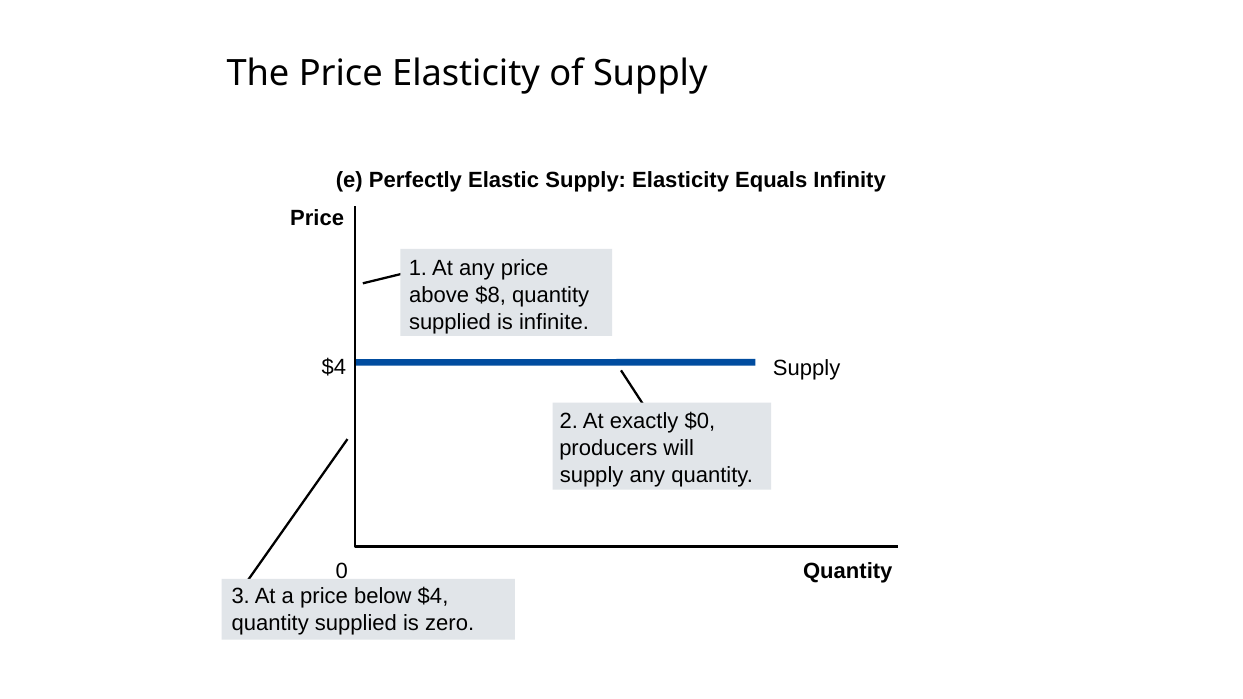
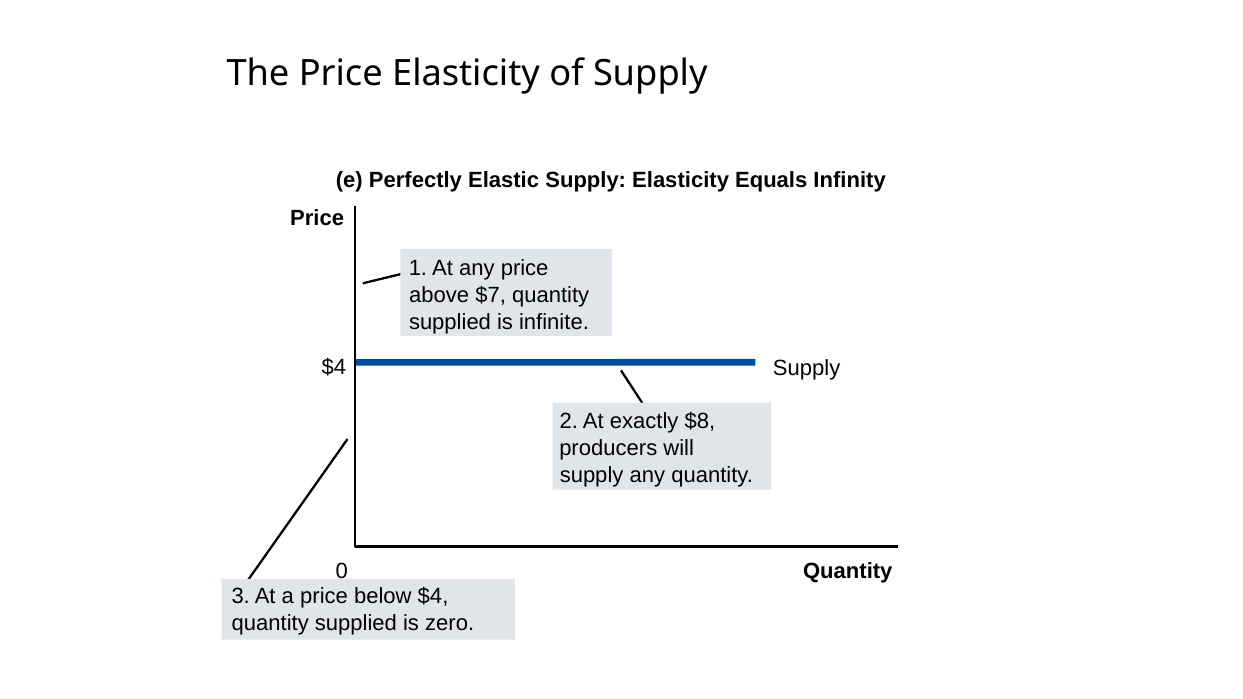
$8: $8 -> $7
$0: $0 -> $8
